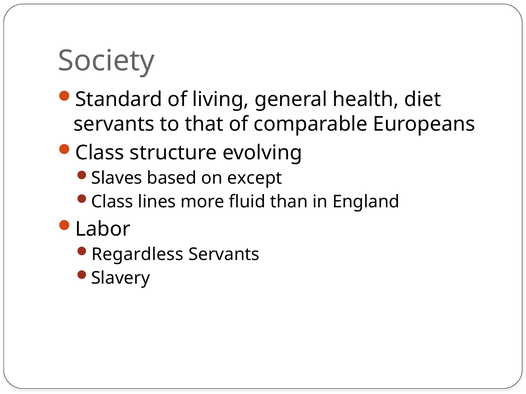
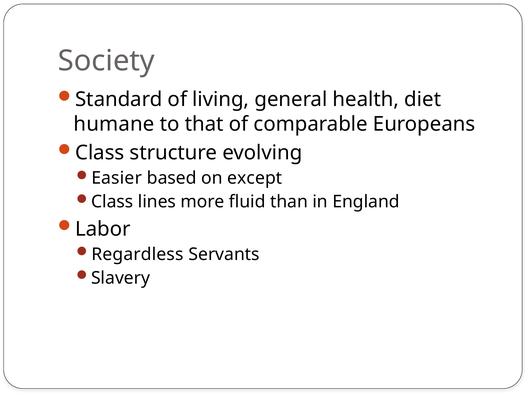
servants at (114, 124): servants -> humane
Slaves: Slaves -> Easier
